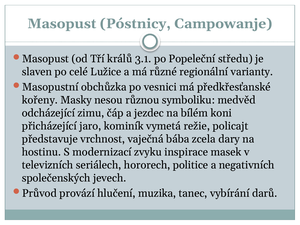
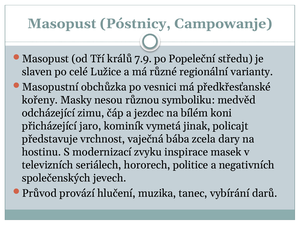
3.1: 3.1 -> 7.9
režie: režie -> jinak
